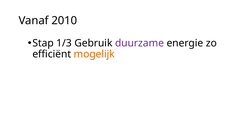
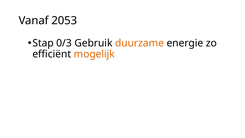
2010: 2010 -> 2053
1/3: 1/3 -> 0/3
duurzame colour: purple -> orange
